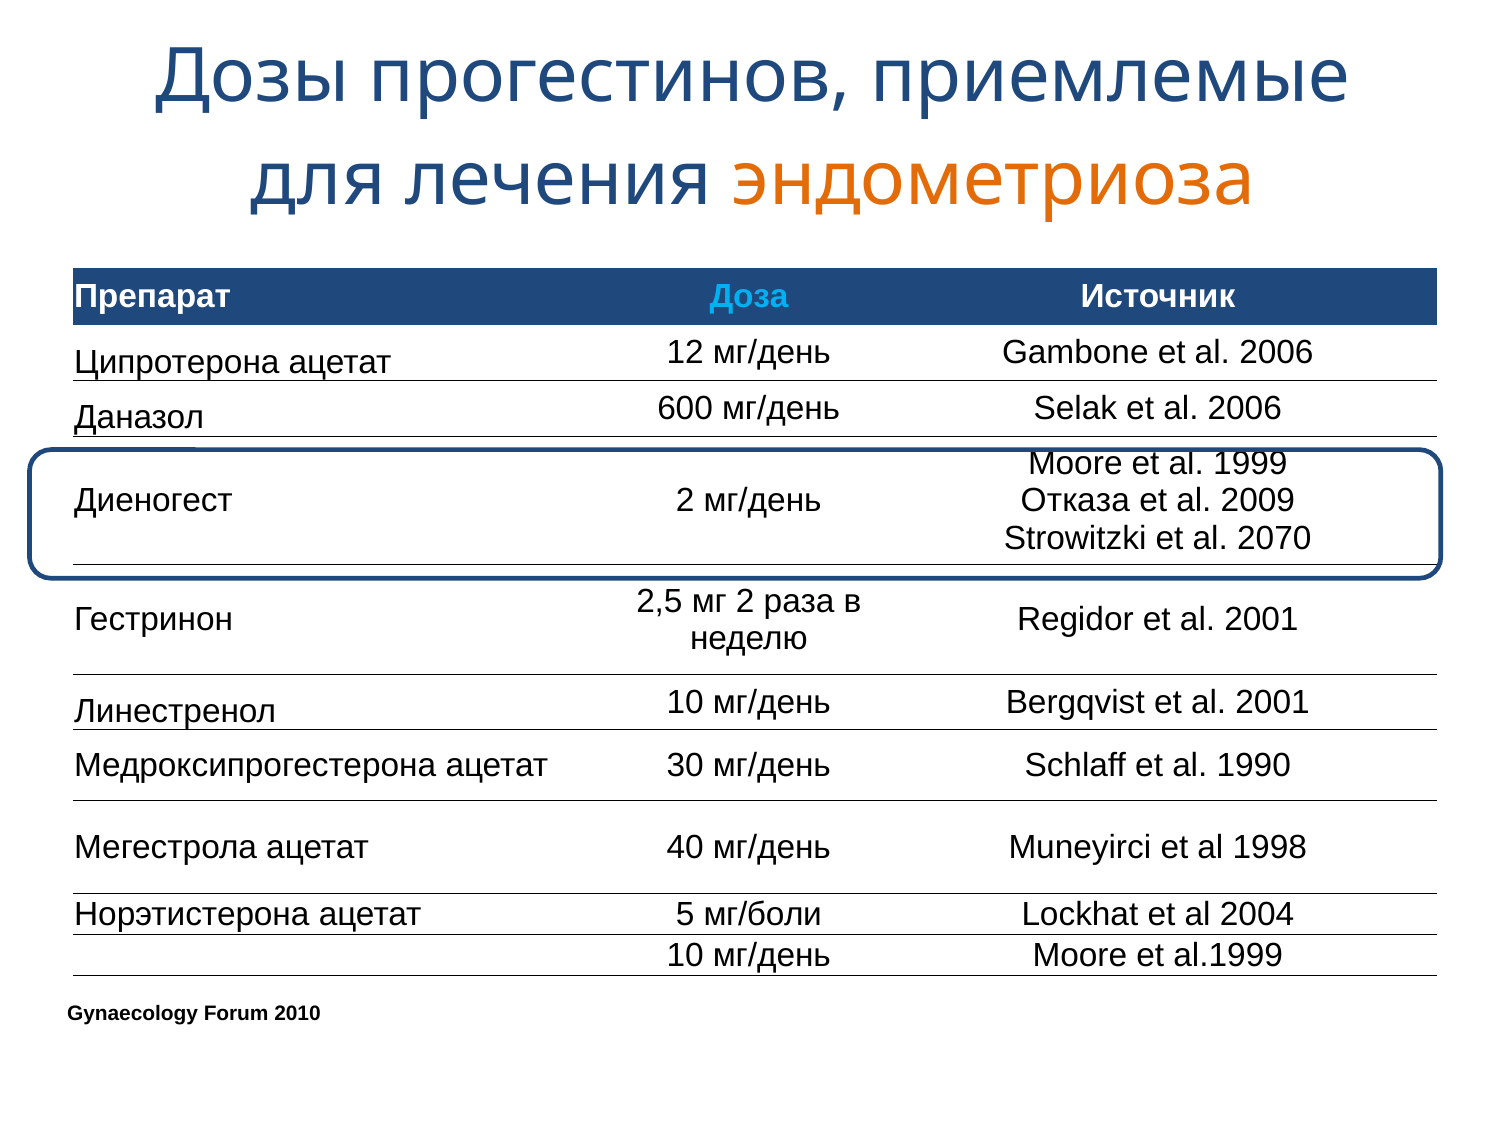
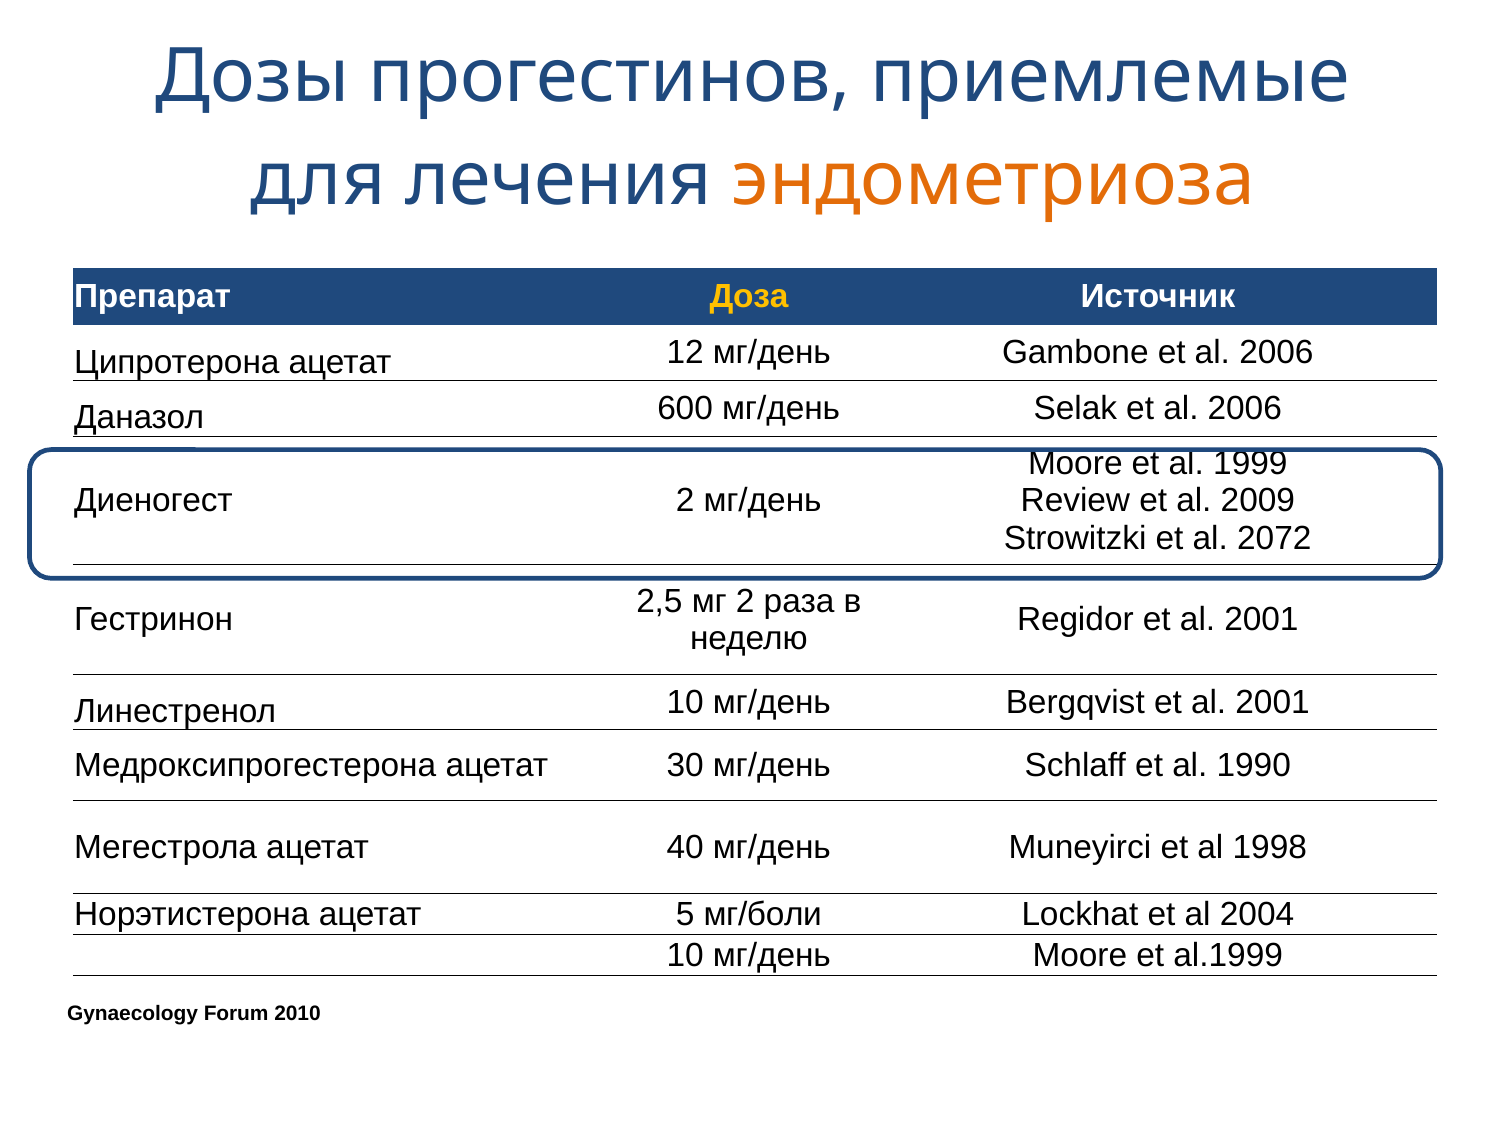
Доза colour: light blue -> yellow
Отказа: Отказа -> Review
2070: 2070 -> 2072
